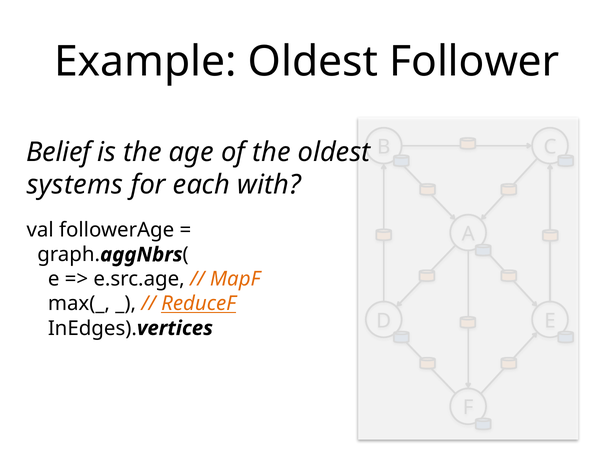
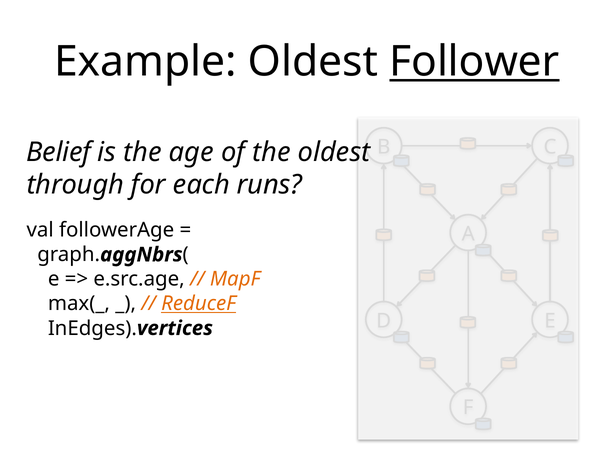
Follower underline: none -> present
systems: systems -> through
with: with -> runs
